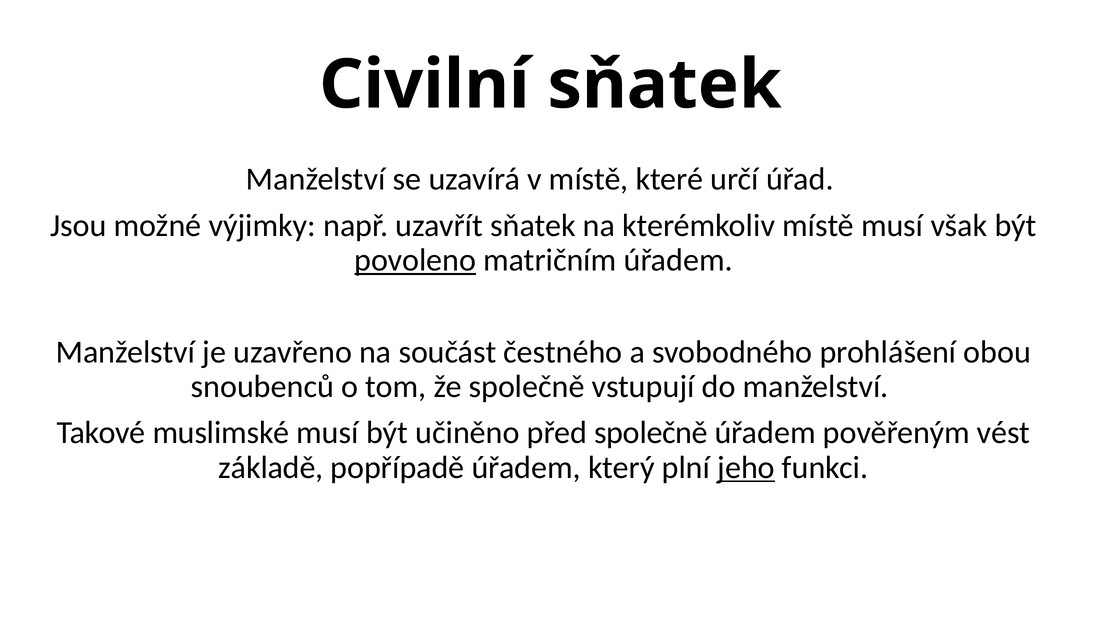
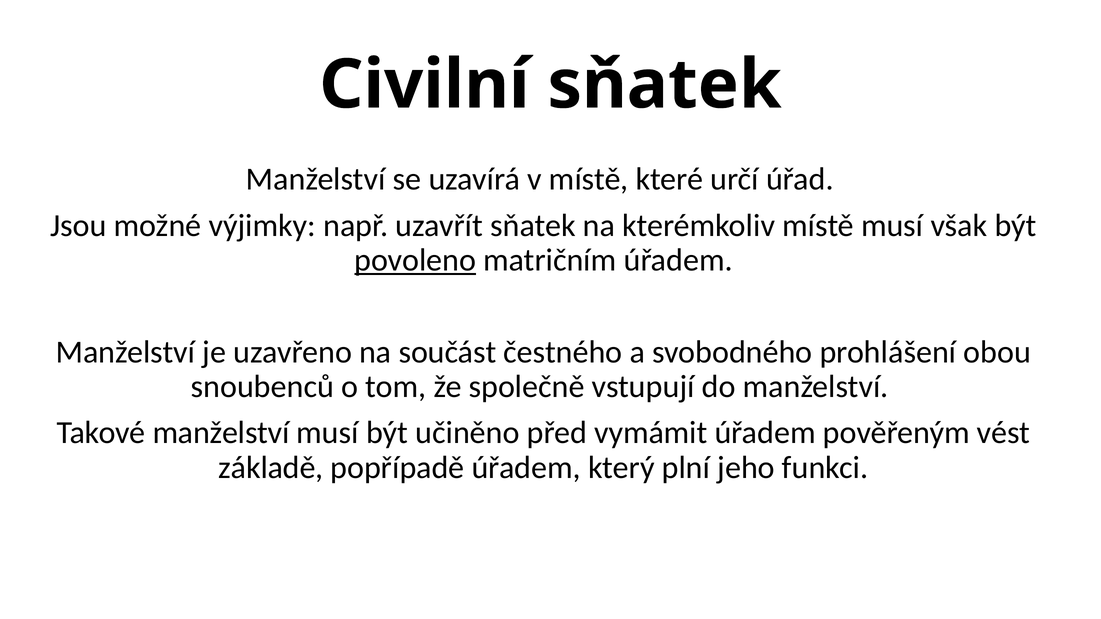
Takové muslimské: muslimské -> manželství
před společně: společně -> vymámit
jeho underline: present -> none
